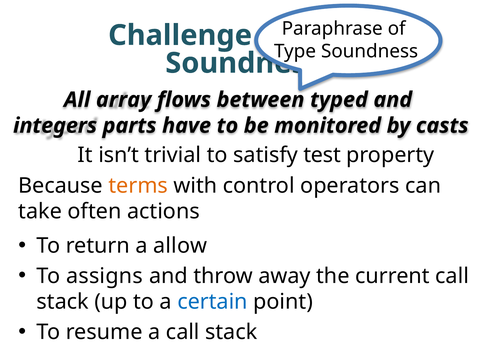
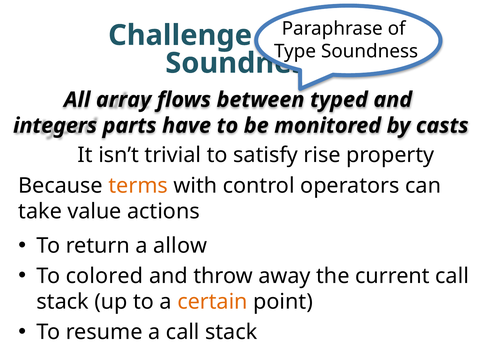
test: test -> rise
often: often -> value
assigns: assigns -> colored
certain colour: blue -> orange
